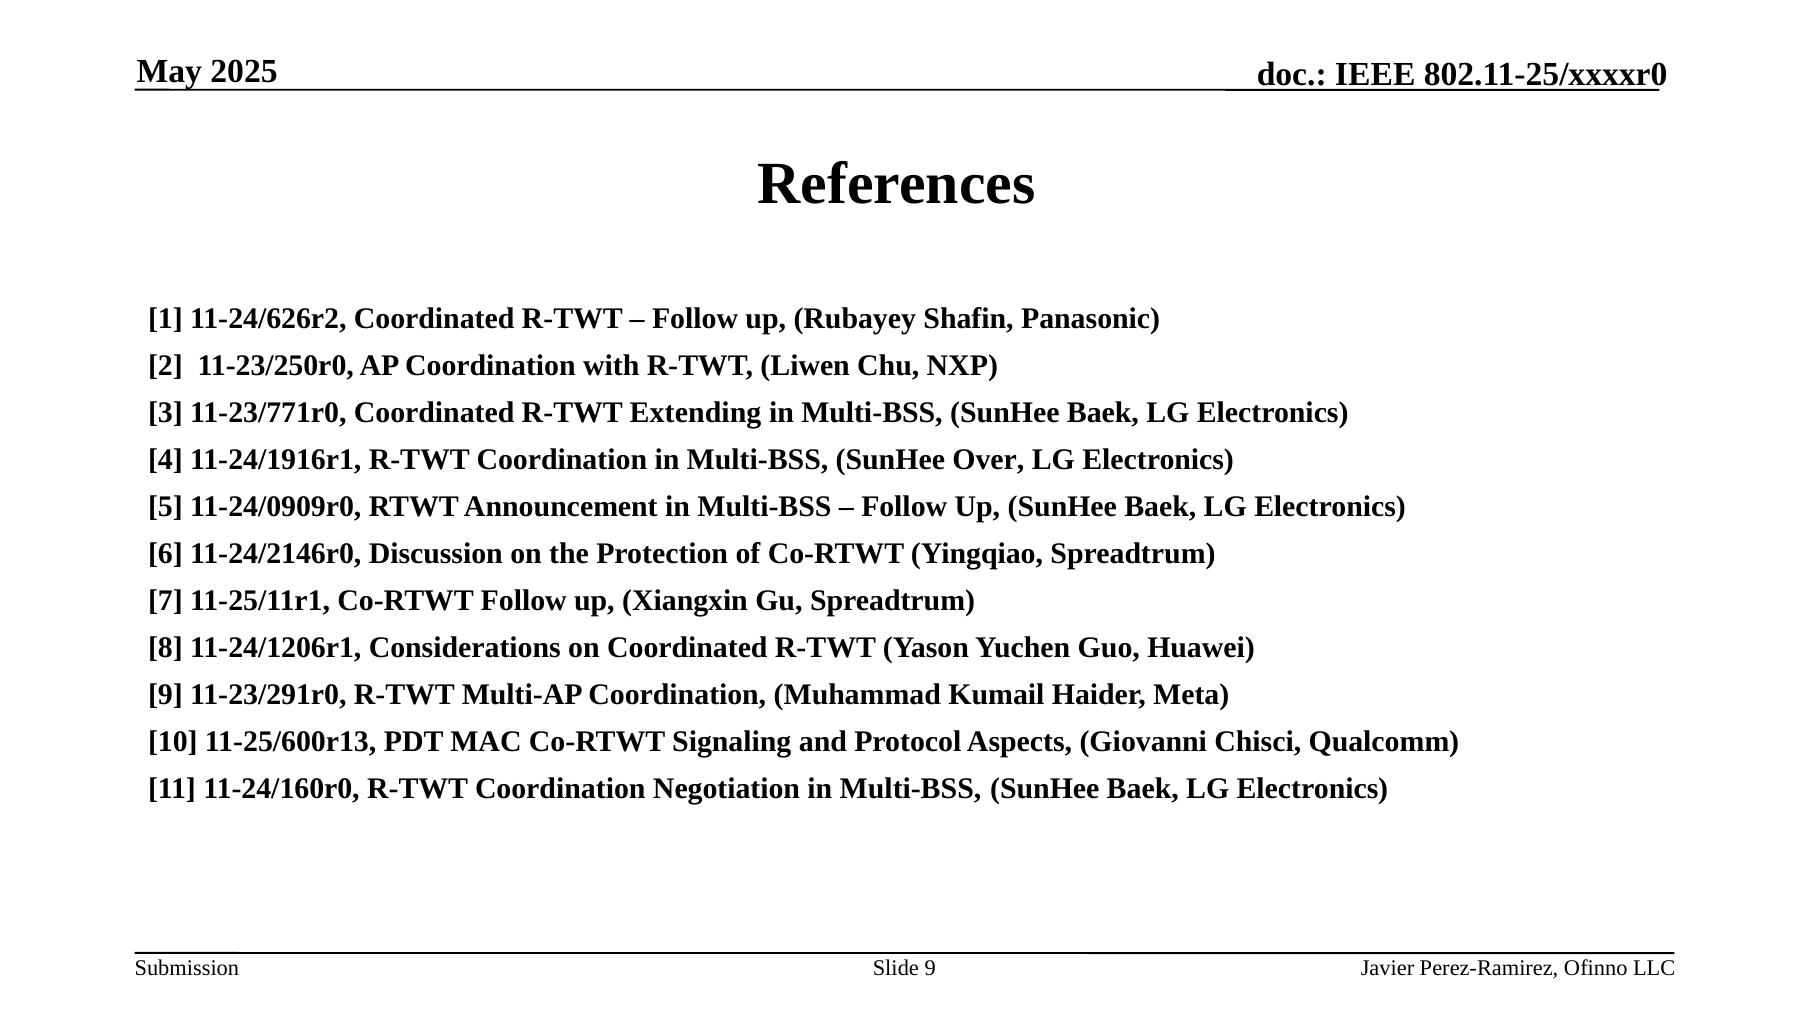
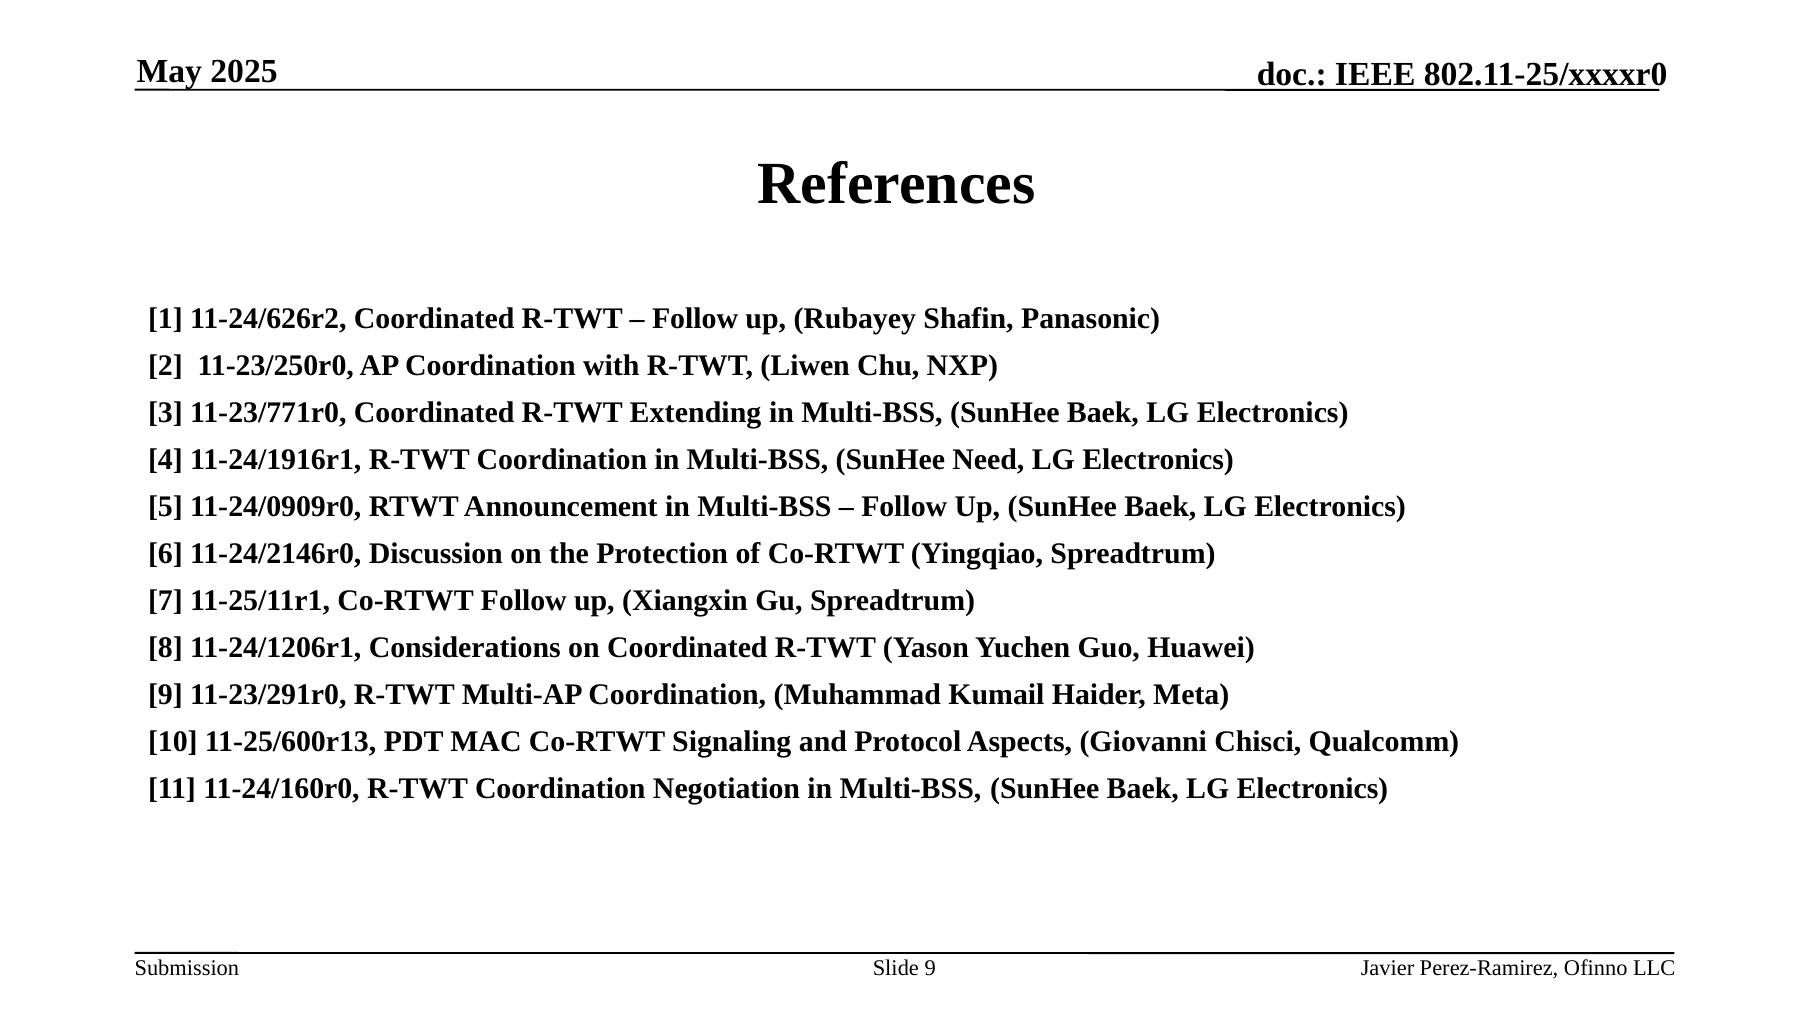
Over: Over -> Need
